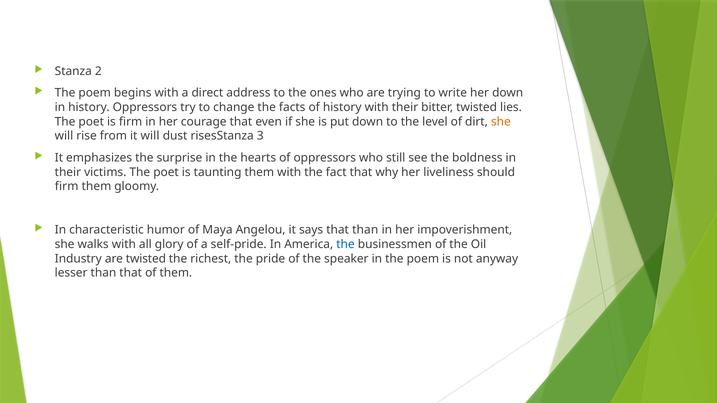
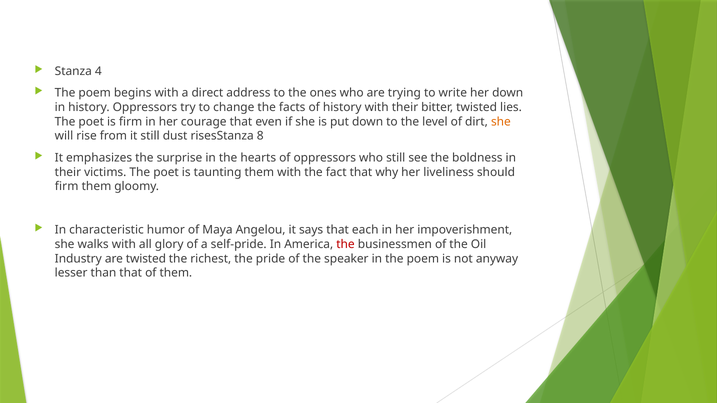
2: 2 -> 4
it will: will -> still
3: 3 -> 8
that than: than -> each
the at (346, 245) colour: blue -> red
